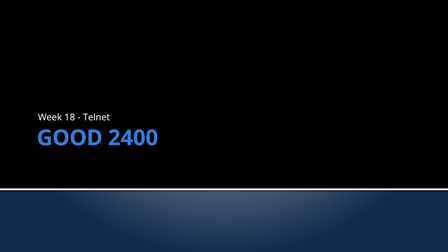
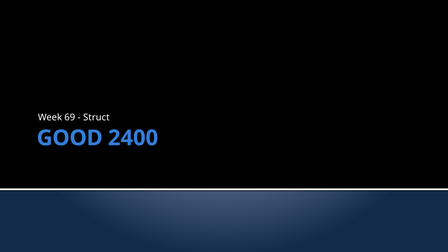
18: 18 -> 69
Telnet: Telnet -> Struct
